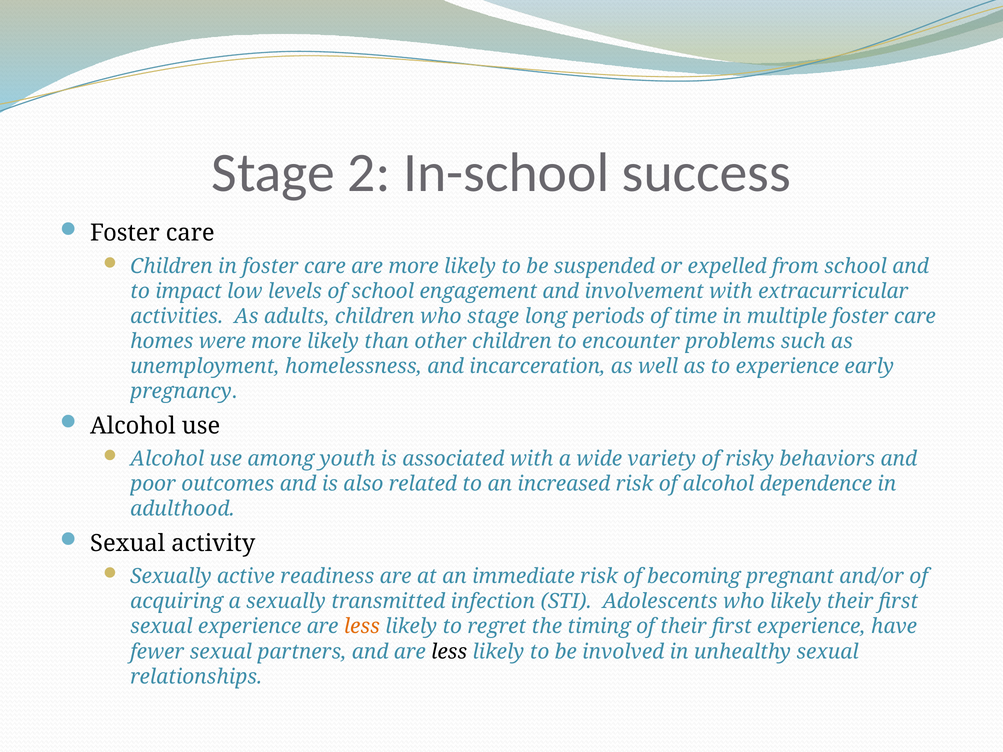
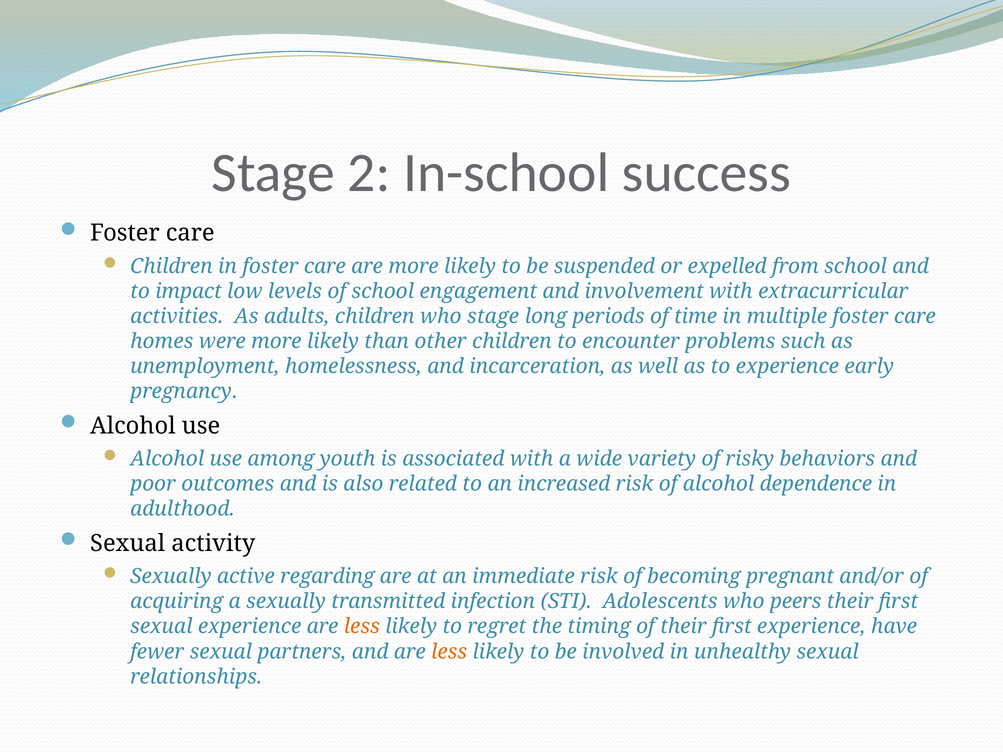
readiness: readiness -> regarding
who likely: likely -> peers
less at (449, 652) colour: black -> orange
